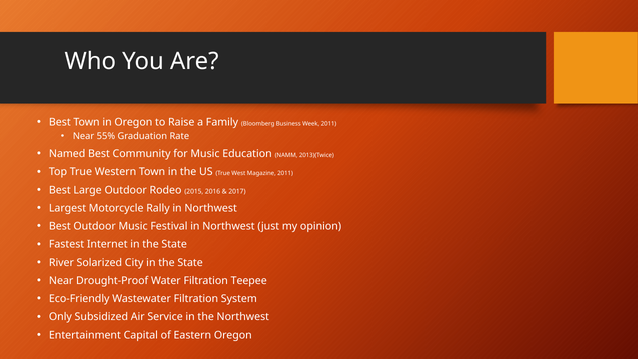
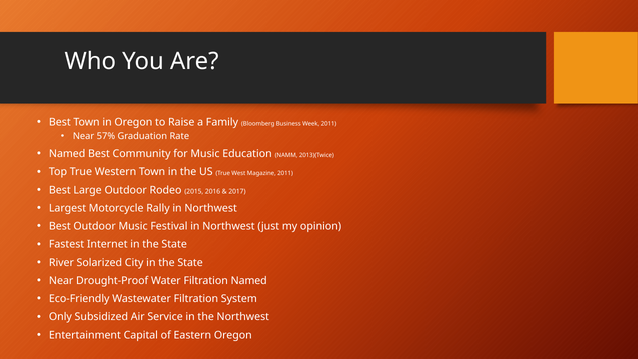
55%: 55% -> 57%
Filtration Teepee: Teepee -> Named
